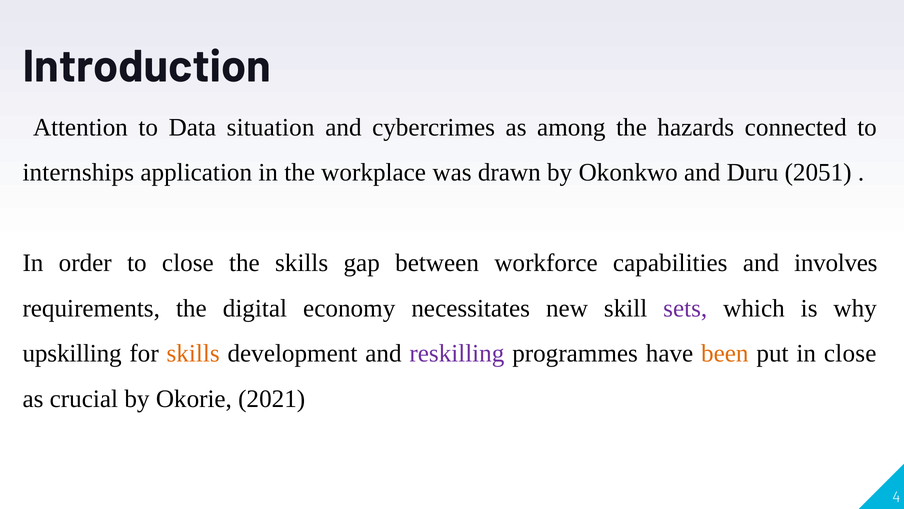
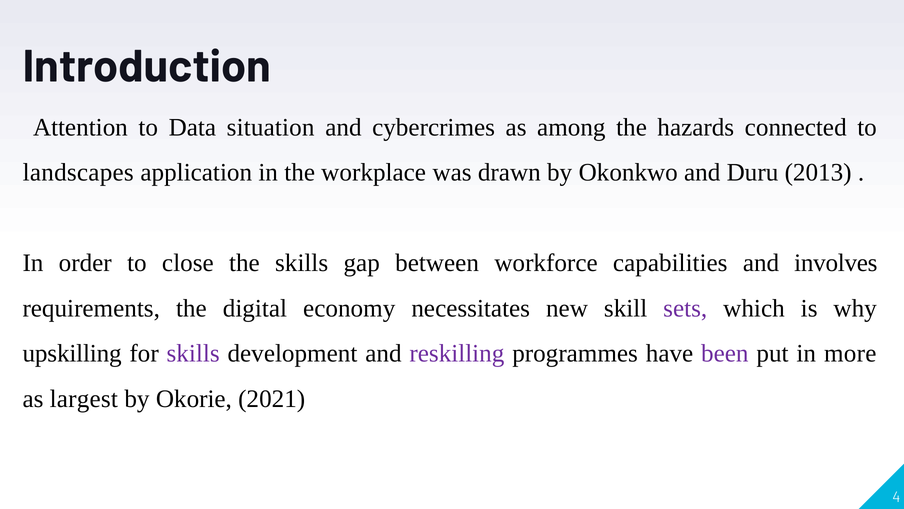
internships: internships -> landscapes
2051: 2051 -> 2013
skills at (193, 353) colour: orange -> purple
been colour: orange -> purple
in close: close -> more
crucial: crucial -> largest
